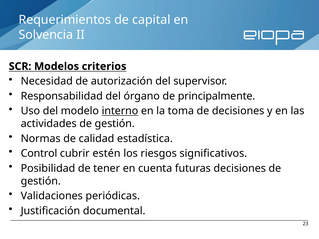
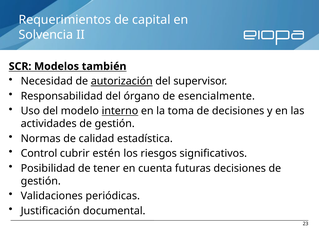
criterios: criterios -> también
autorización underline: none -> present
principalmente: principalmente -> esencialmente
